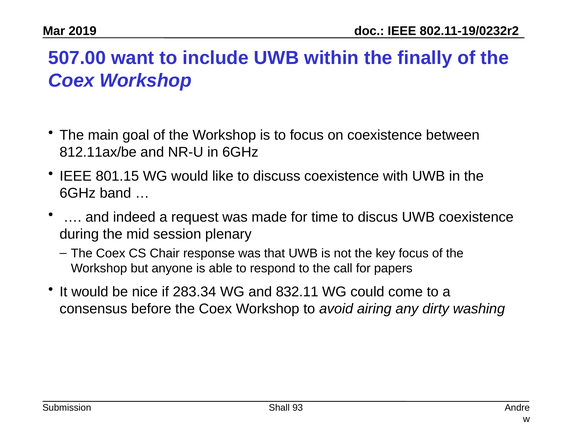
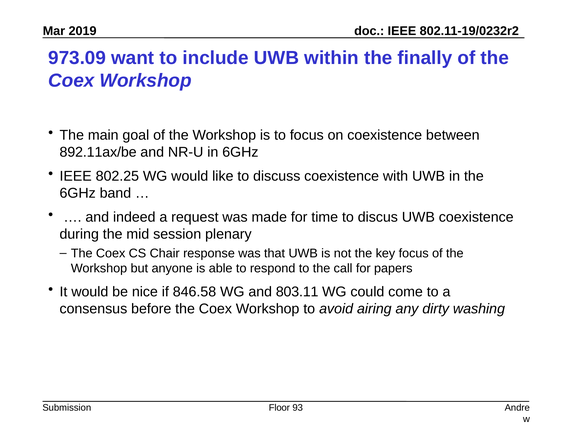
507.00: 507.00 -> 973.09
812.11ax/be: 812.11ax/be -> 892.11ax/be
801.15: 801.15 -> 802.25
283.34: 283.34 -> 846.58
832.11: 832.11 -> 803.11
Shall: Shall -> Floor
